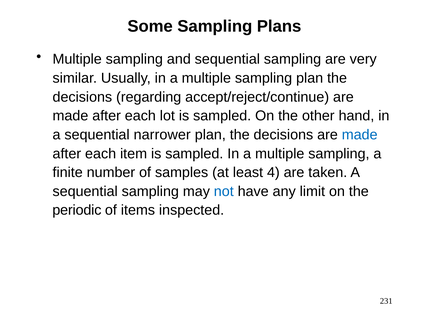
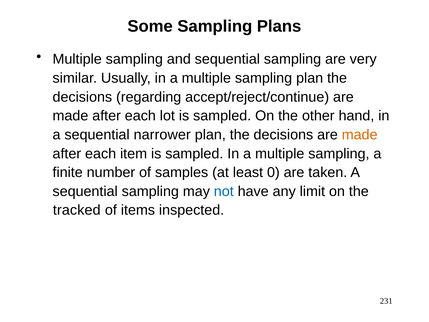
made at (360, 135) colour: blue -> orange
4: 4 -> 0
periodic: periodic -> tracked
